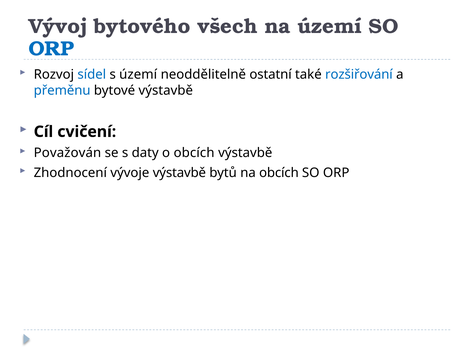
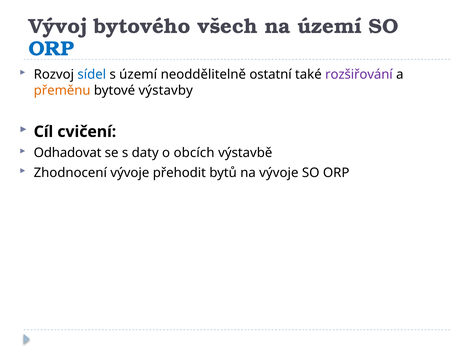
rozšiřování colour: blue -> purple
přeměnu colour: blue -> orange
bytové výstavbě: výstavbě -> výstavby
Považován: Považován -> Odhadovat
vývoje výstavbě: výstavbě -> přehodit
na obcích: obcích -> vývoje
